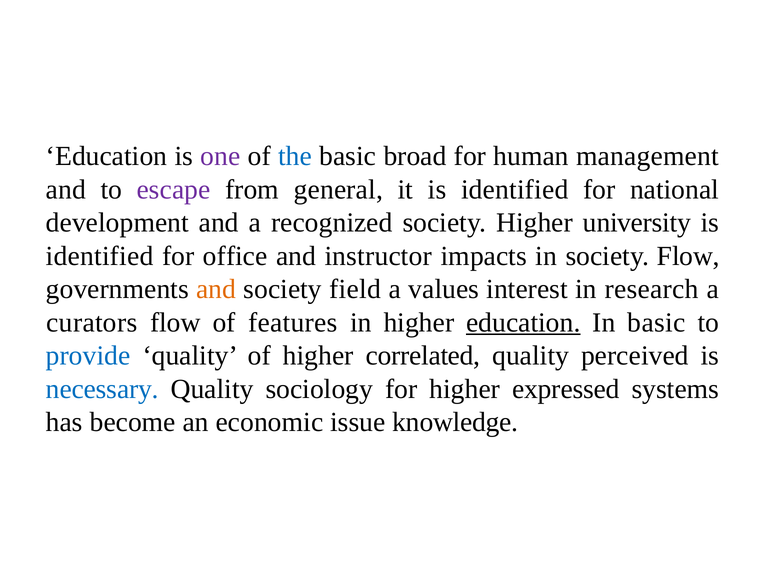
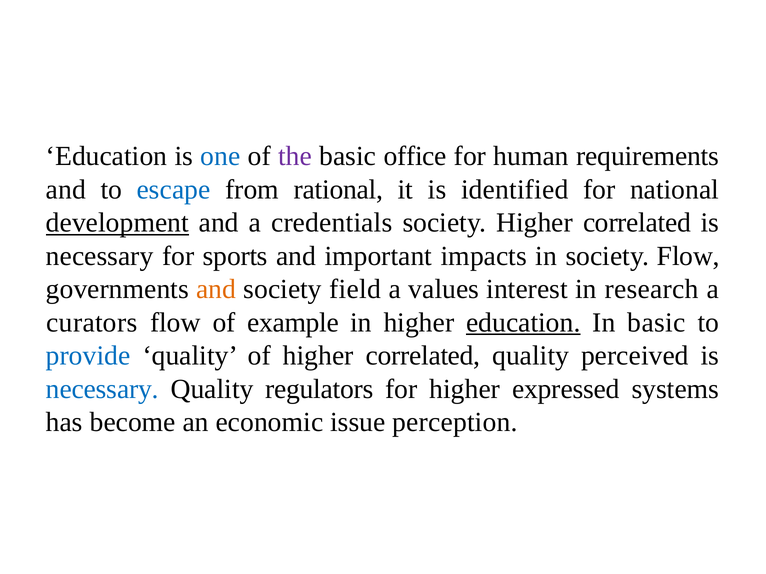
one colour: purple -> blue
the colour: blue -> purple
broad: broad -> office
management: management -> requirements
escape colour: purple -> blue
general: general -> rational
development underline: none -> present
recognized: recognized -> credentials
society Higher university: university -> correlated
identified at (100, 256): identified -> necessary
office: office -> sports
instructor: instructor -> important
features: features -> example
sociology: sociology -> regulators
knowledge: knowledge -> perception
